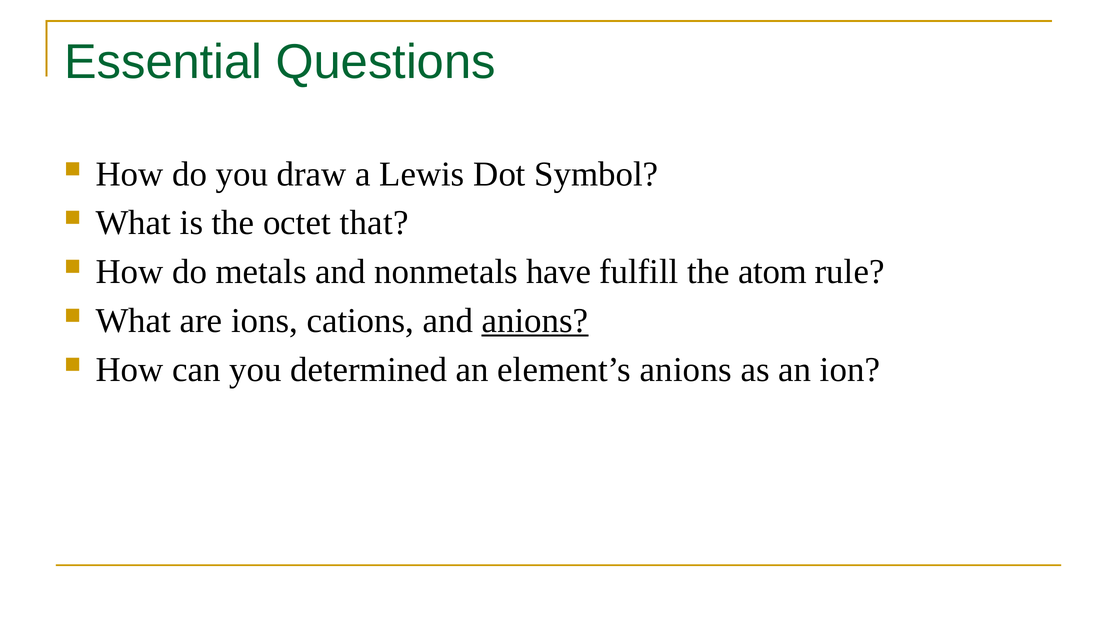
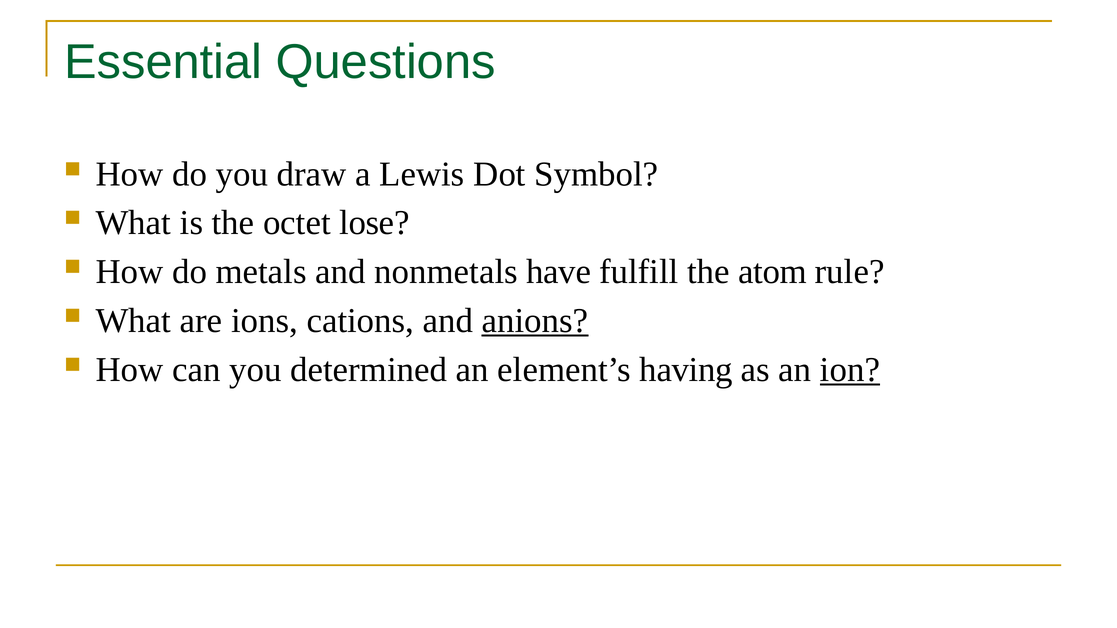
that: that -> lose
element’s anions: anions -> having
ion underline: none -> present
